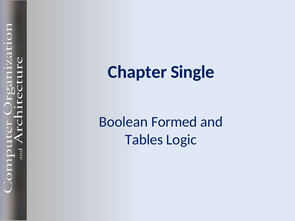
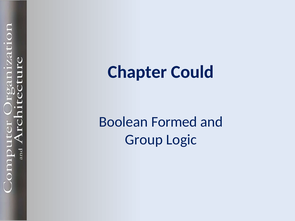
Single: Single -> Could
Tables: Tables -> Group
